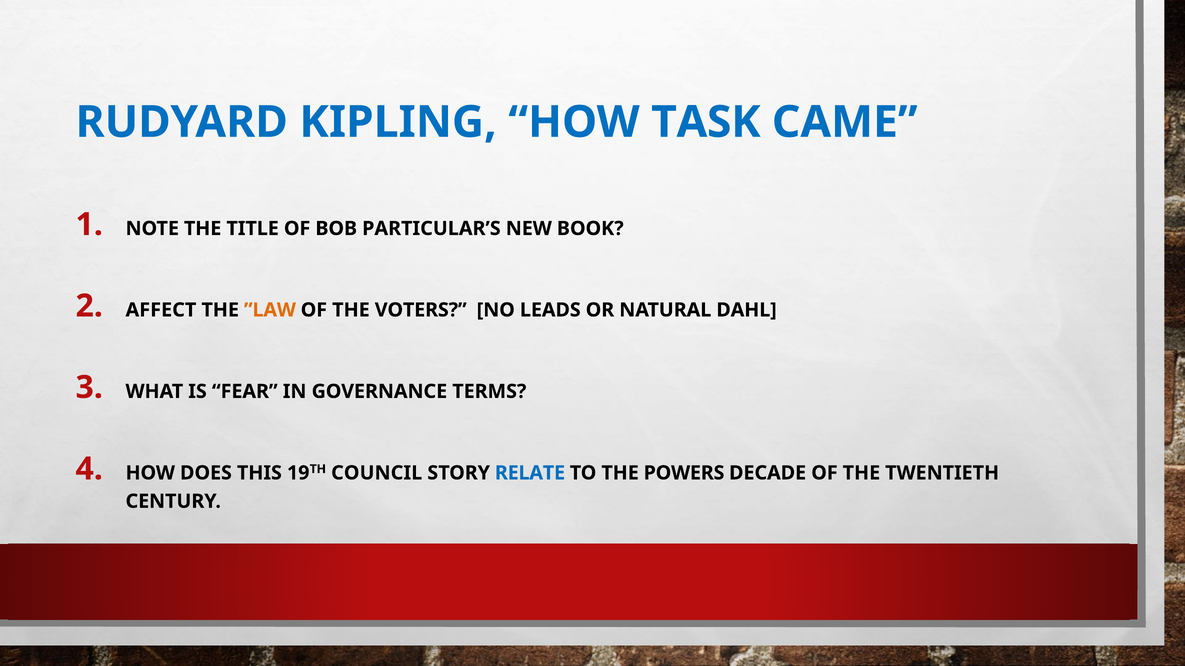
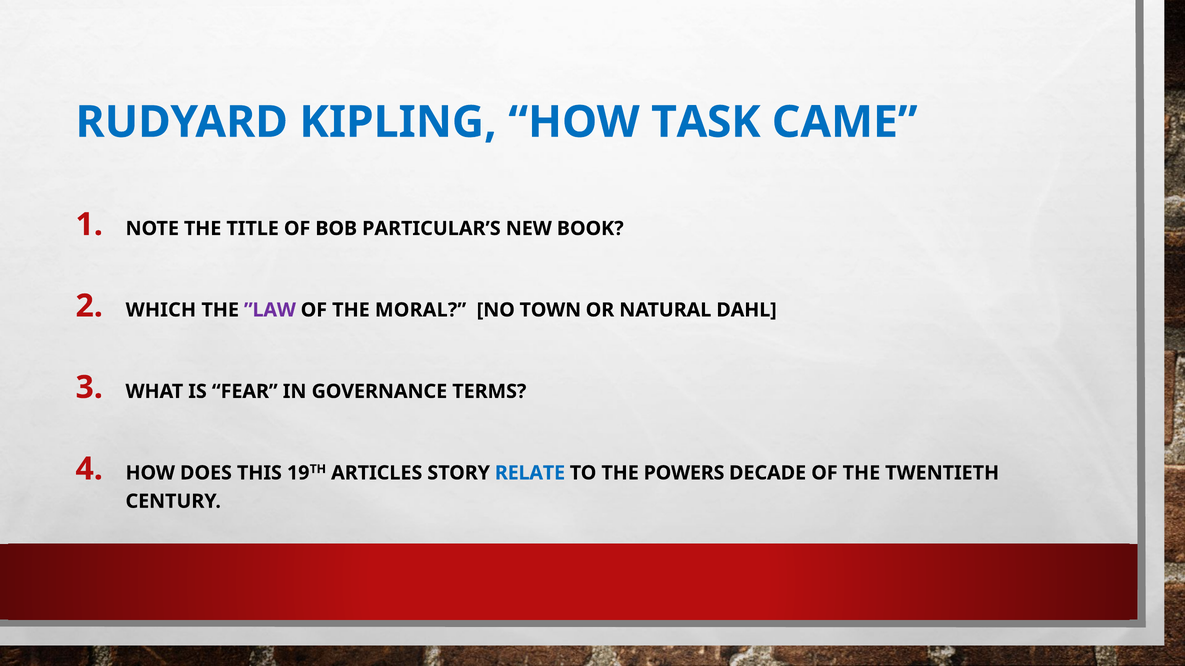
AFFECT: AFFECT -> WHICH
”LAW colour: orange -> purple
VOTERS: VOTERS -> MORAL
LEADS: LEADS -> TOWN
COUNCIL: COUNCIL -> ARTICLES
